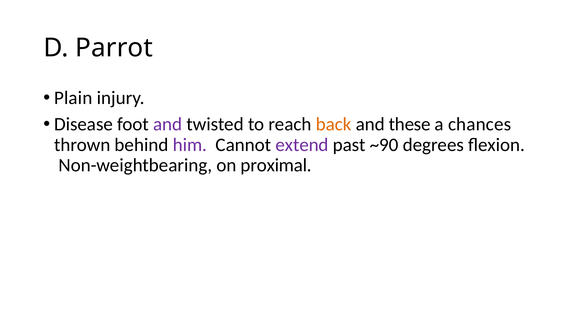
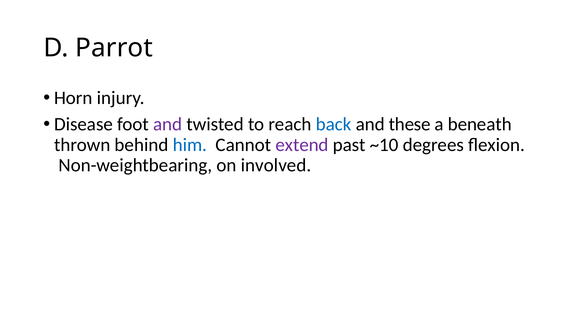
Plain: Plain -> Horn
back colour: orange -> blue
chances: chances -> beneath
him colour: purple -> blue
~90: ~90 -> ~10
proximal: proximal -> involved
